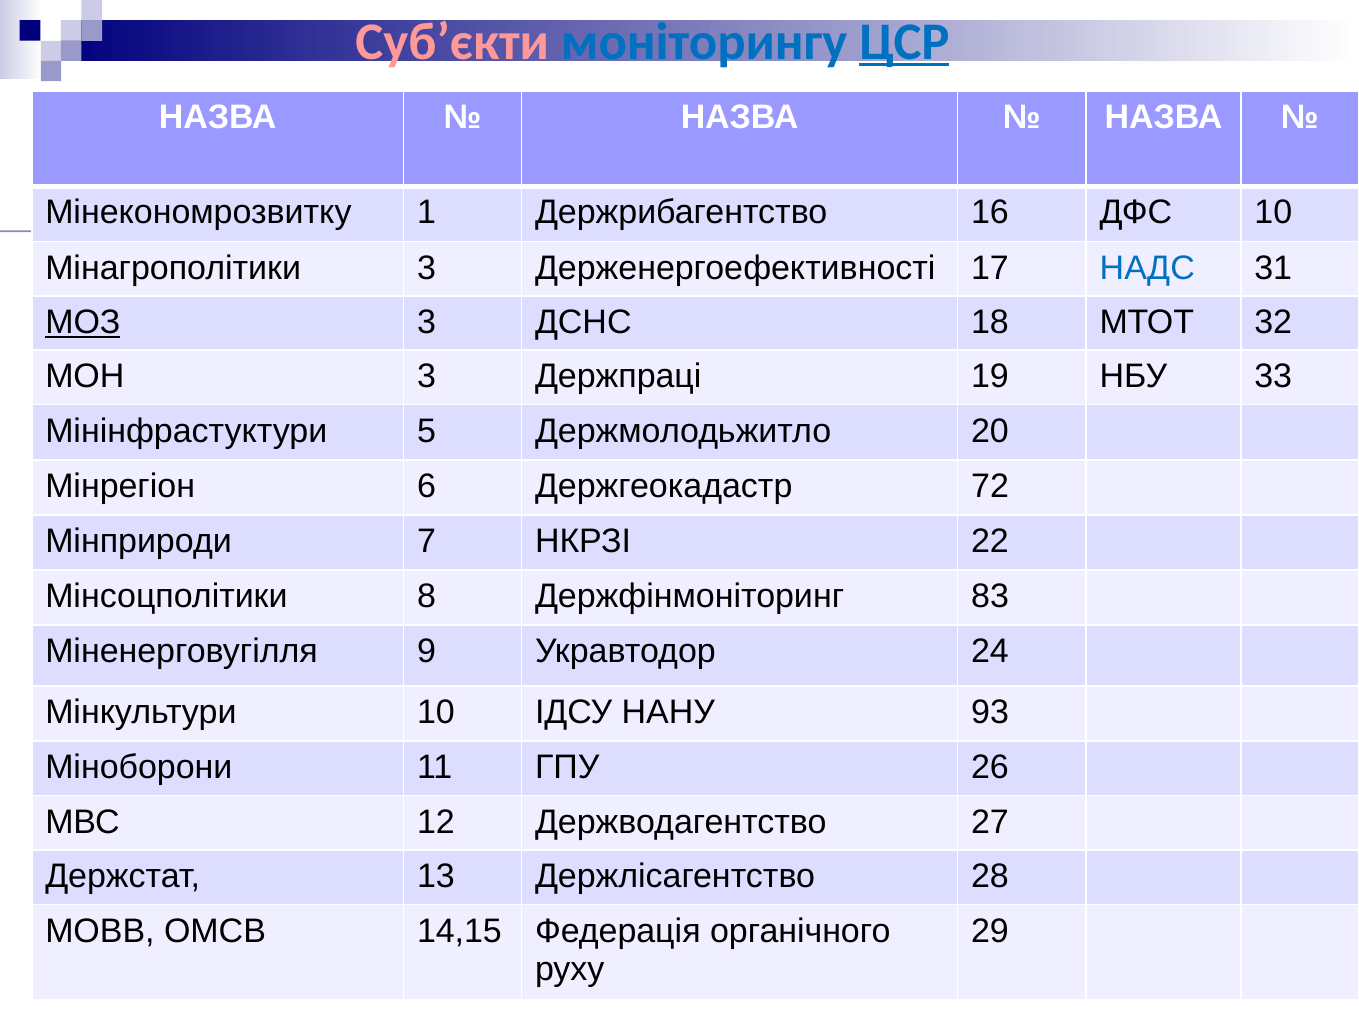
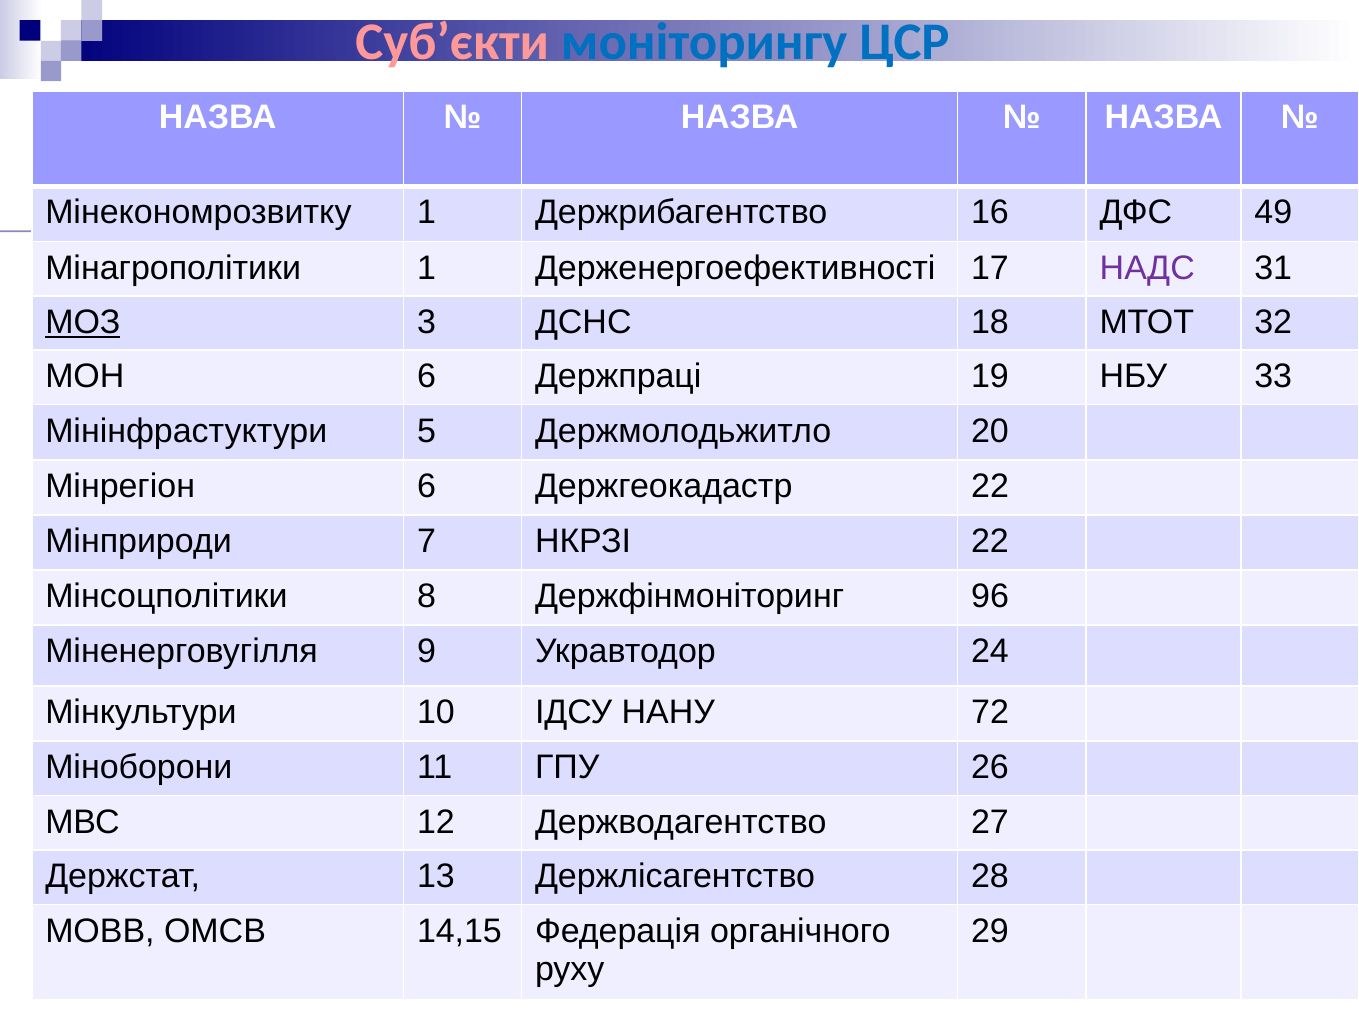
ЦСР underline: present -> none
ДФС 10: 10 -> 49
Мінагрополітики 3: 3 -> 1
НАДС colour: blue -> purple
МОН 3: 3 -> 6
Держгеокадастр 72: 72 -> 22
83: 83 -> 96
93: 93 -> 72
